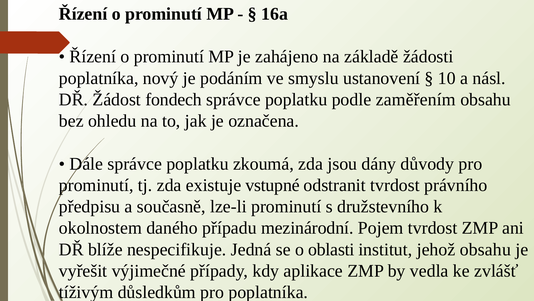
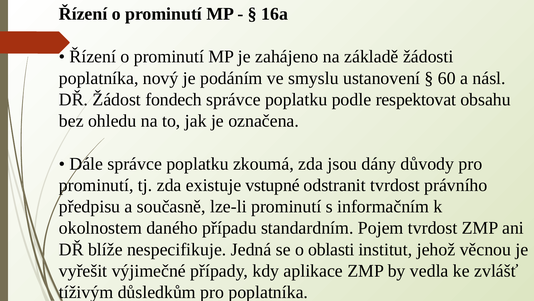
10: 10 -> 60
zaměřením: zaměřením -> respektovat
družstevního: družstevního -> informačním
mezinárodní: mezinárodní -> standardním
jehož obsahu: obsahu -> věcnou
